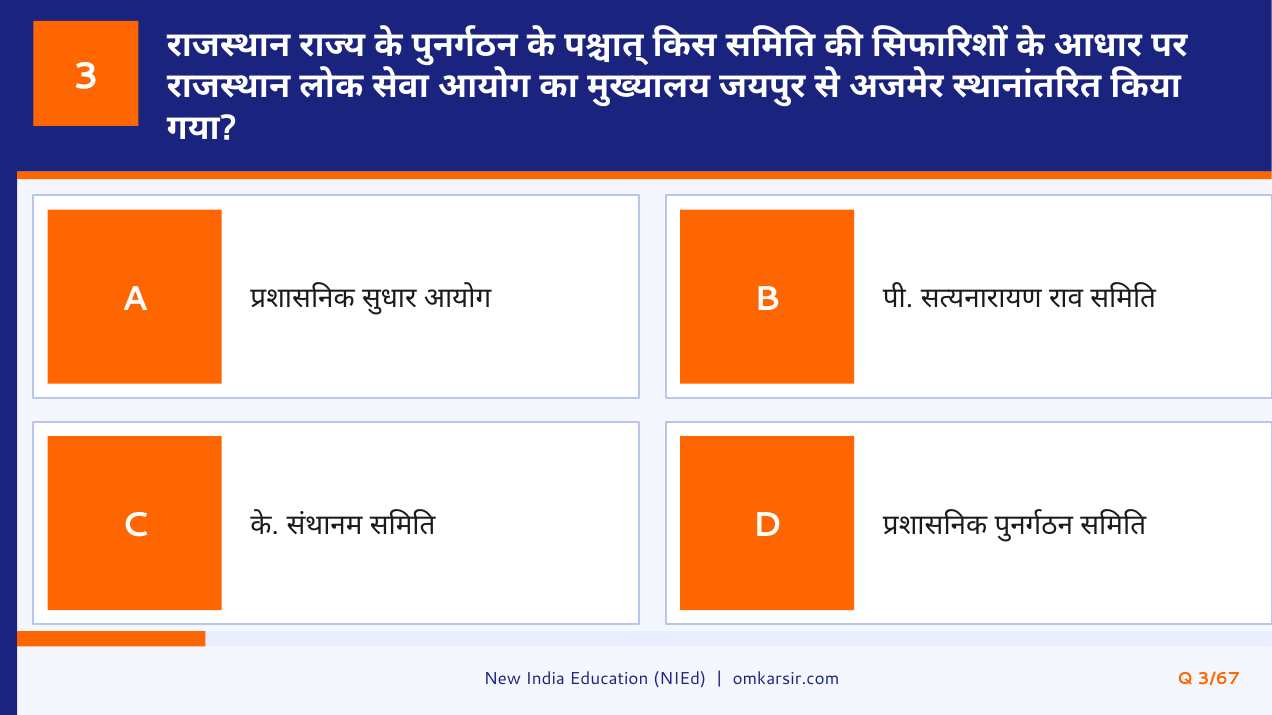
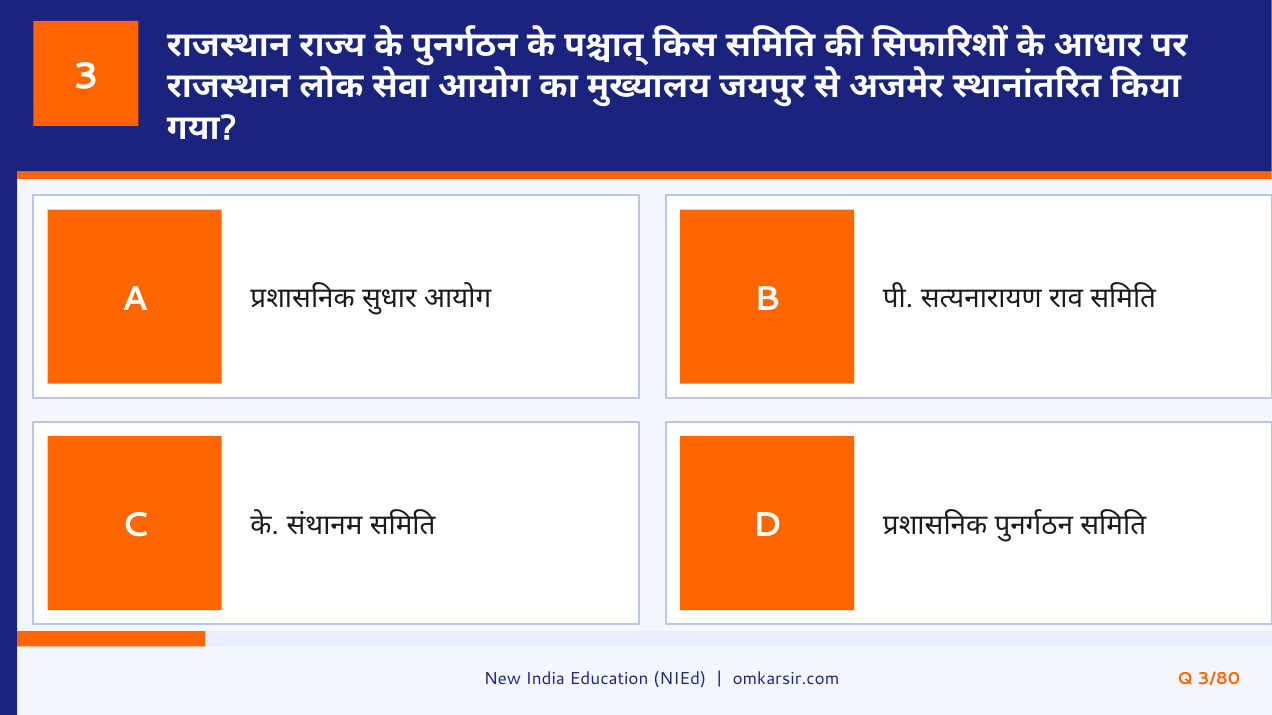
3/67: 3/67 -> 3/80
